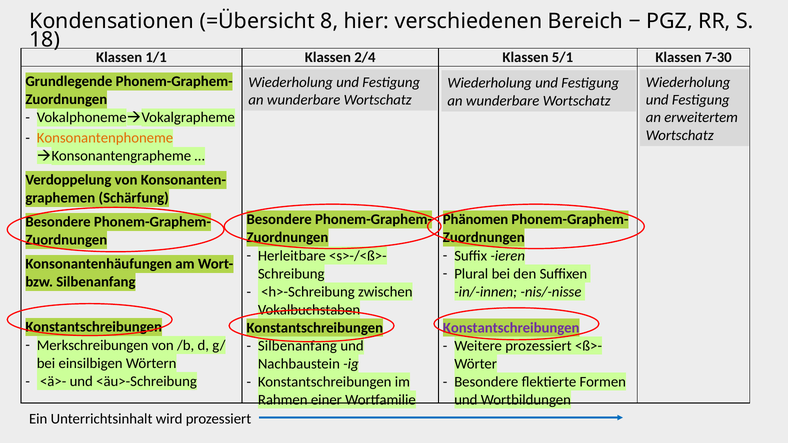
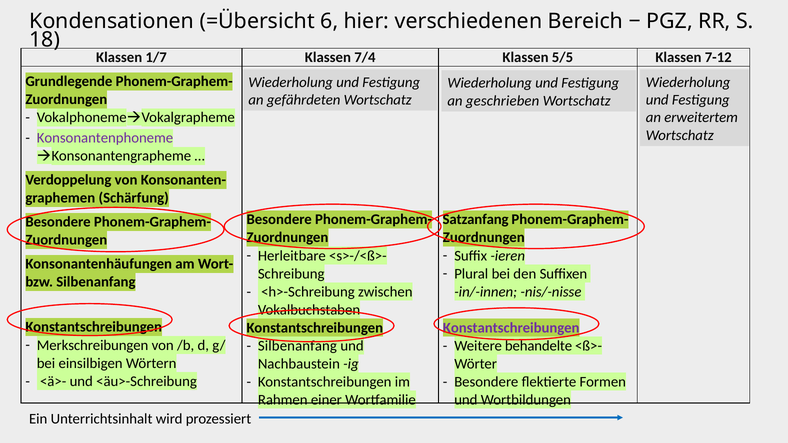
8: 8 -> 6
1/1: 1/1 -> 1/7
2/4: 2/4 -> 7/4
5/1: 5/1 -> 5/5
7-30: 7-30 -> 7-12
wunderbare at (304, 100): wunderbare -> gefährdeten
wunderbare at (503, 101): wunderbare -> geschrieben
Konsonantenphoneme colour: orange -> purple
Phänomen: Phänomen -> Satzanfang
Weitere prozessiert: prozessiert -> behandelte
